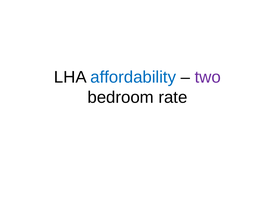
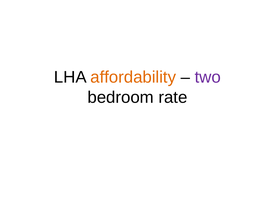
affordability colour: blue -> orange
